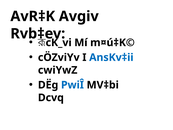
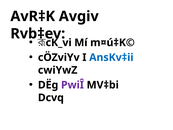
PwiÎ colour: blue -> purple
